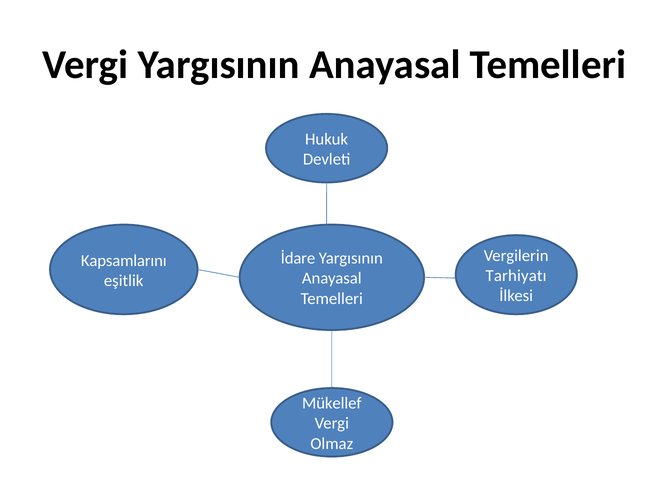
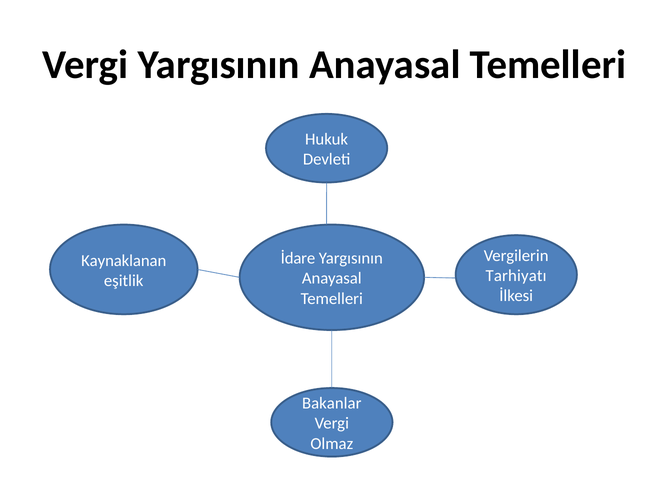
Kapsamlarını: Kapsamlarını -> Kaynaklanan
Mükellef: Mükellef -> Bakanlar
